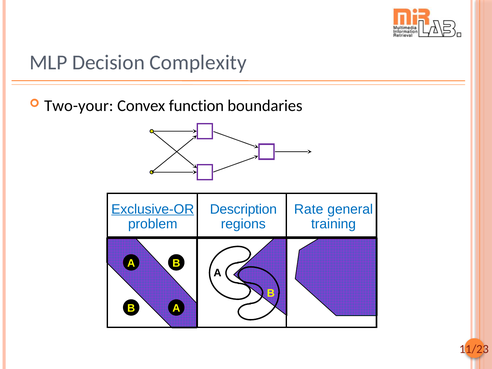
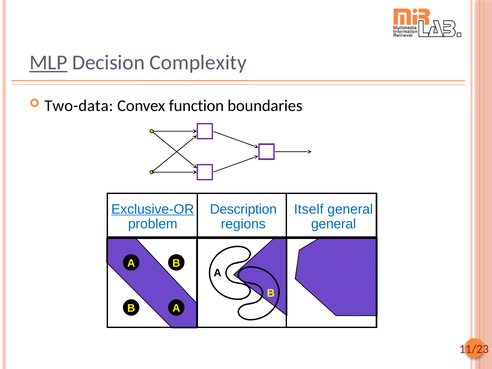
MLP underline: none -> present
Two-your: Two-your -> Two-data
Rate: Rate -> Itself
training at (334, 224): training -> general
